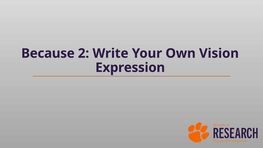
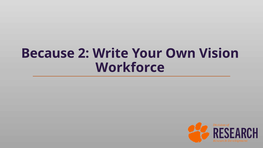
Expression: Expression -> Workforce
